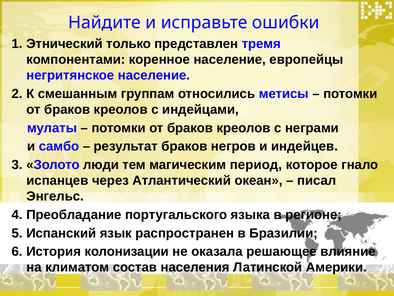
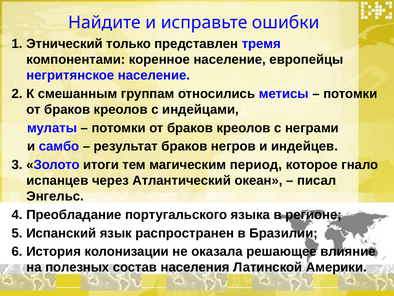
люди: люди -> итоги
климатом: климатом -> полезных
